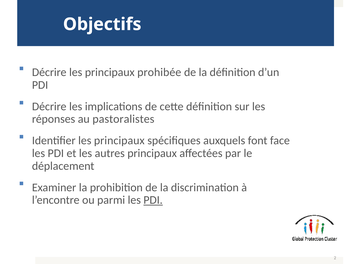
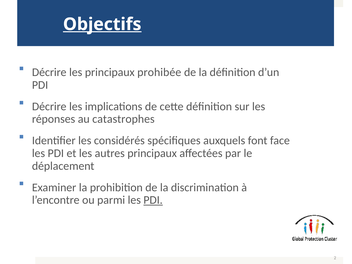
Objectifs underline: none -> present
pastoralistes: pastoralistes -> catastrophes
Identifier les principaux: principaux -> considérés
